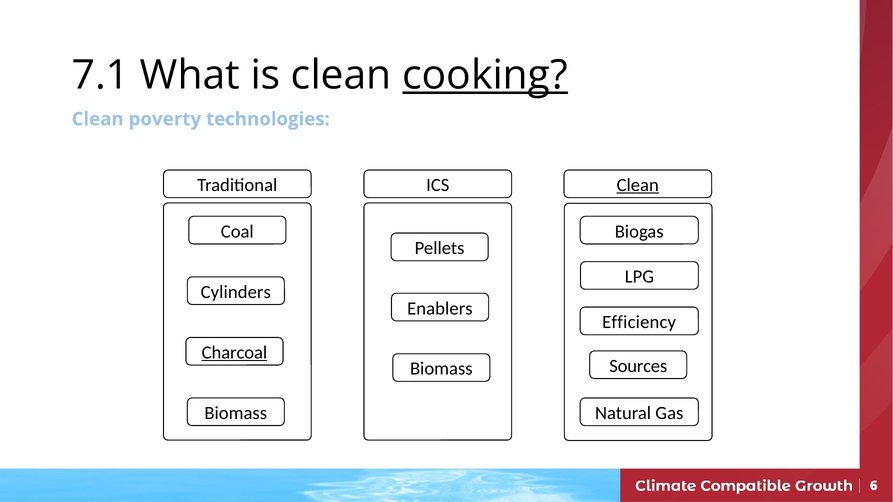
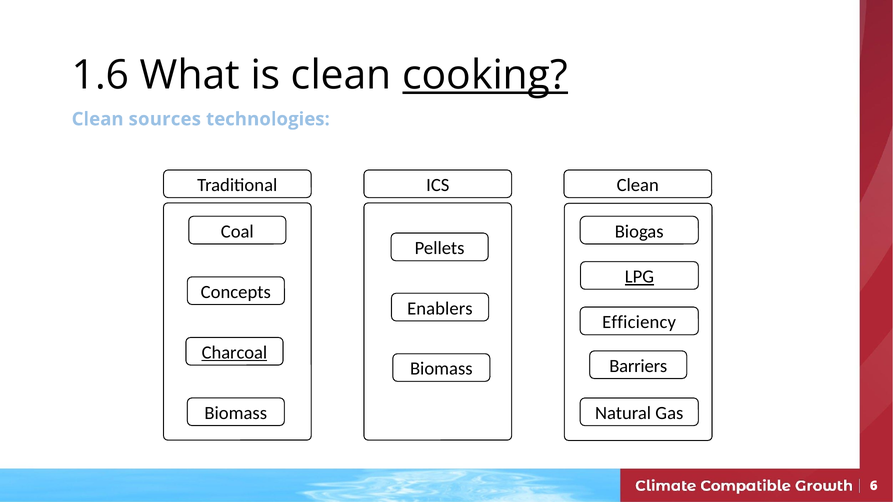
7.1: 7.1 -> 1.6
poverty: poverty -> sources
Clean at (638, 185) underline: present -> none
LPG underline: none -> present
Cylinders: Cylinders -> Concepts
Sources: Sources -> Barriers
